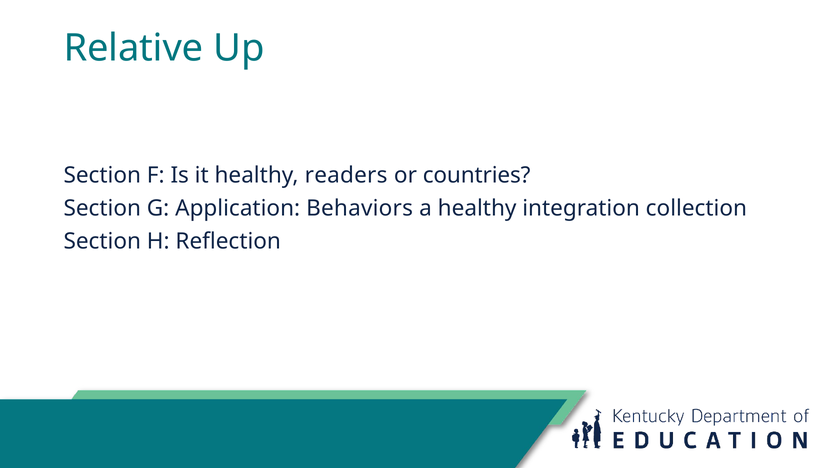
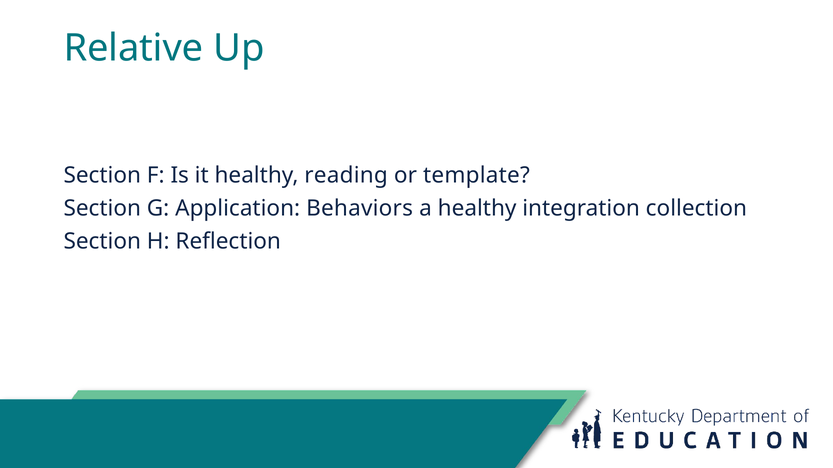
readers: readers -> reading
countries: countries -> template
